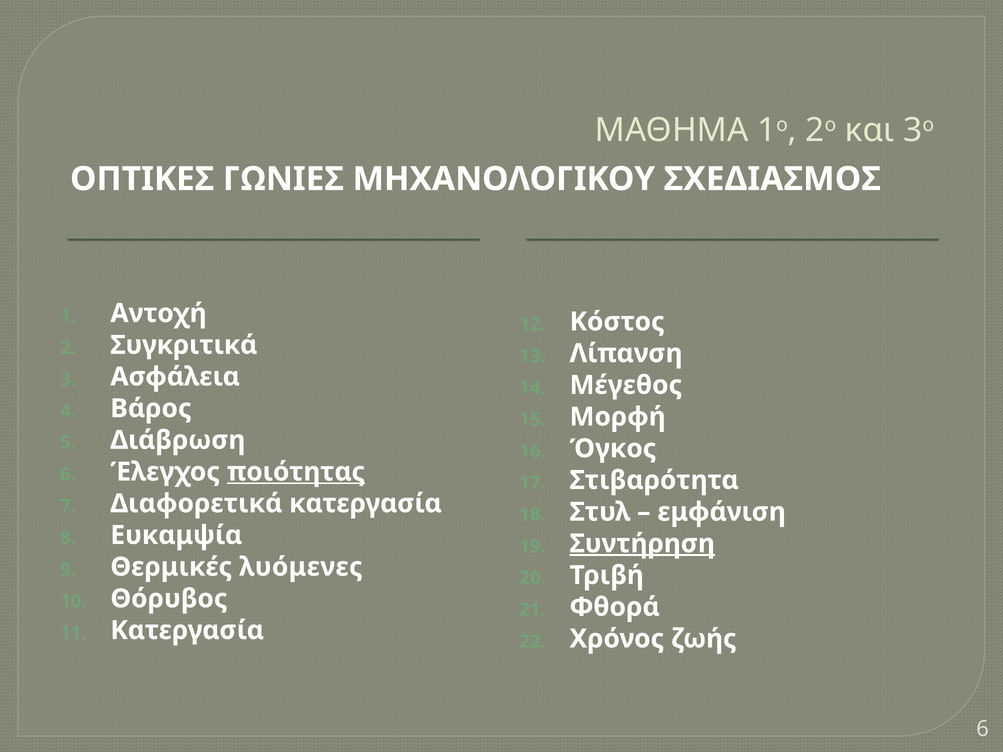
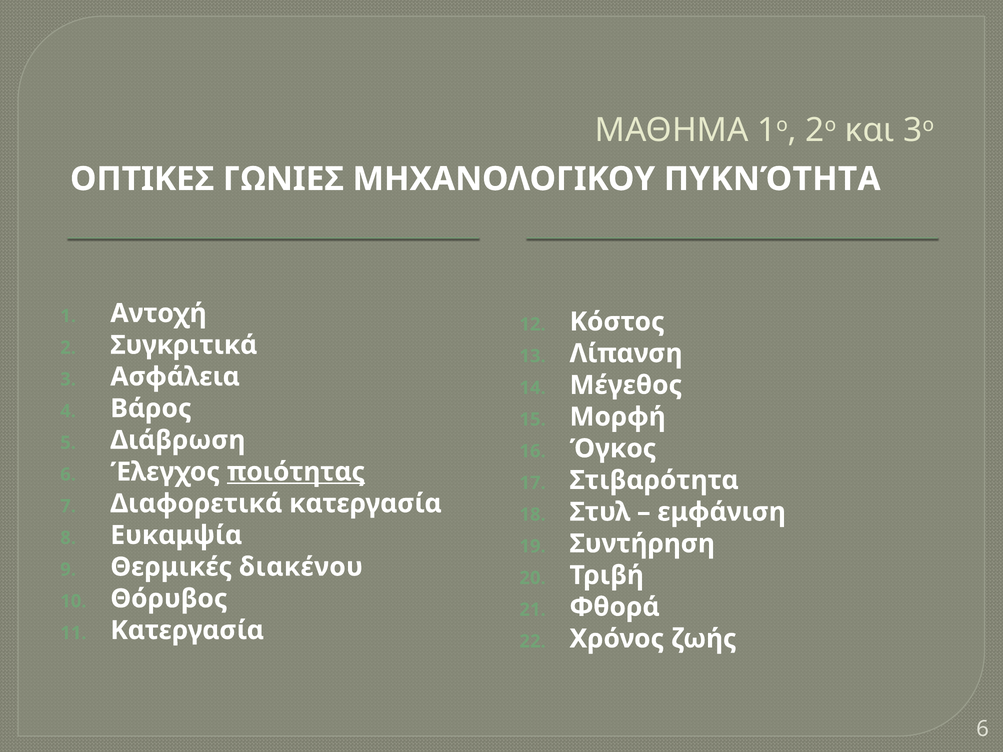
ΣΧΕΔΙΑΣΜΟΣ: ΣΧΕΔΙΑΣΜΟΣ -> ΠΥΚΝΌΤΗΤΑ
Συντήρηση underline: present -> none
λυόμενες: λυόμενες -> διακένου
